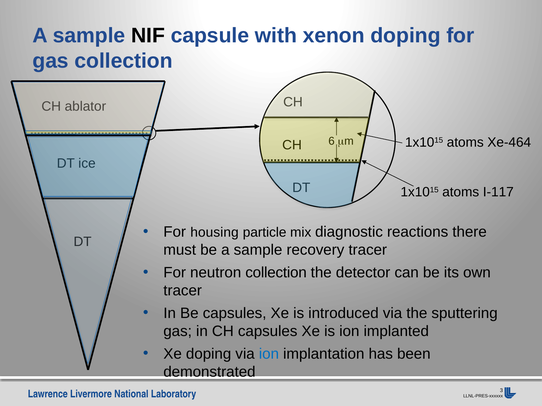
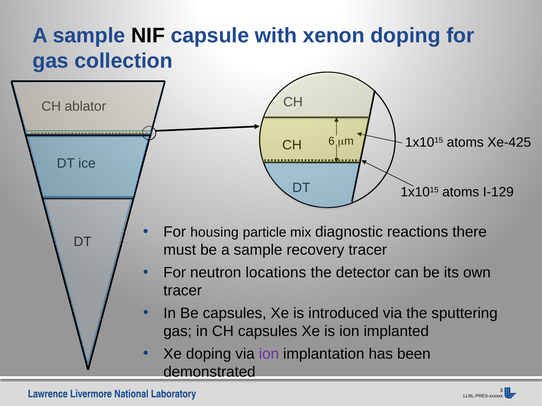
Xe-464: Xe-464 -> Xe-425
I-117: I-117 -> I-129
neutron collection: collection -> locations
ion at (269, 354) colour: blue -> purple
